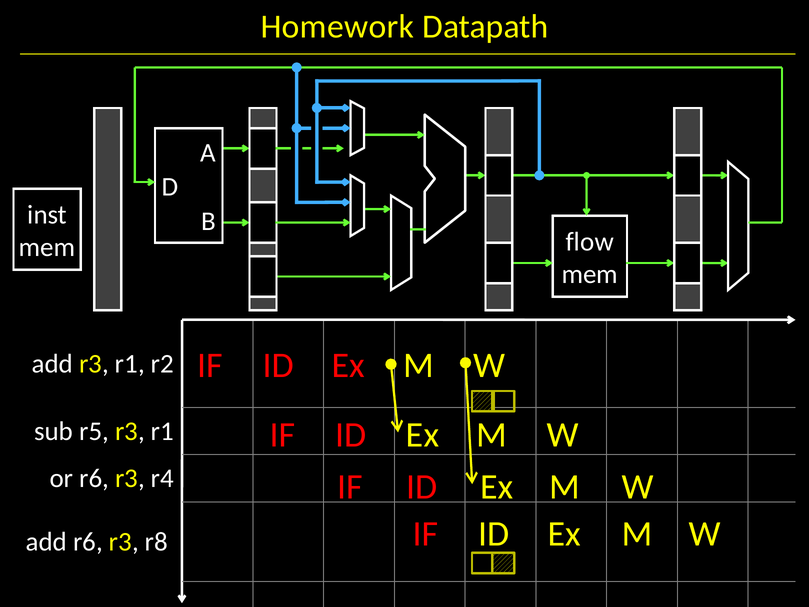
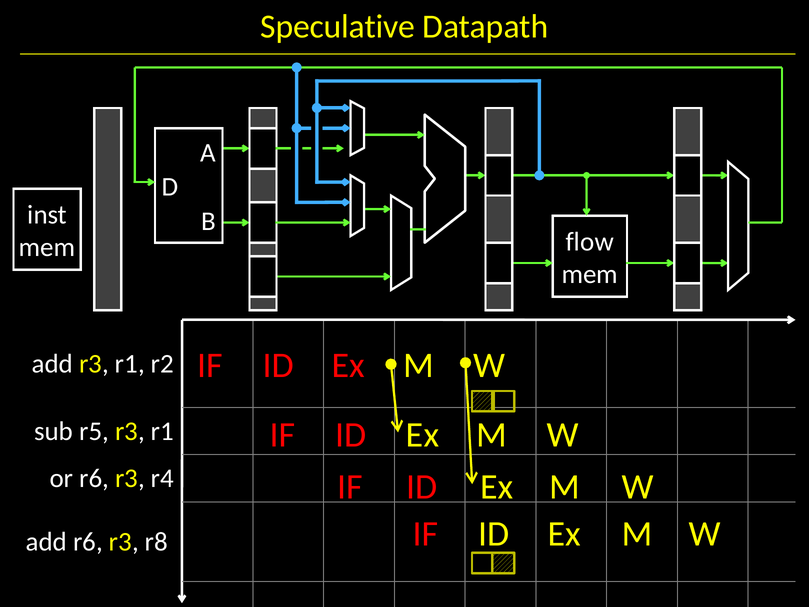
Homework: Homework -> Speculative
